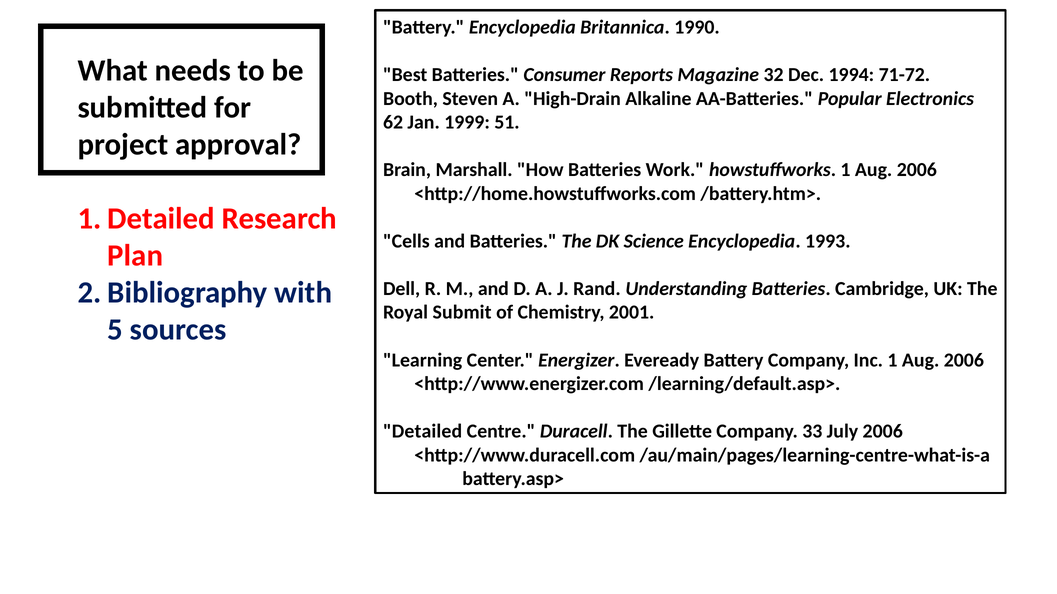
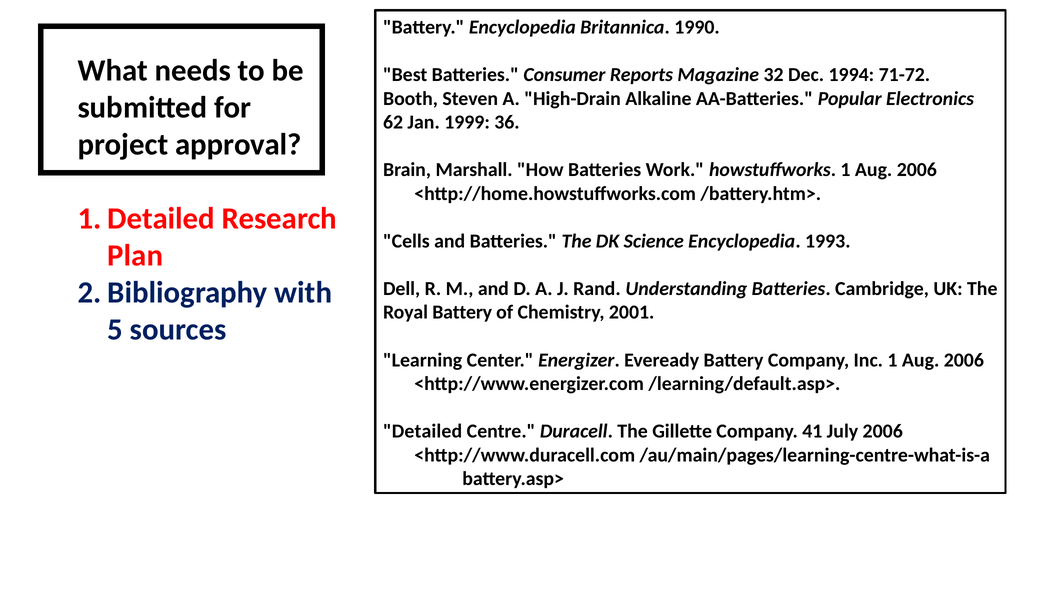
51: 51 -> 36
Royal Submit: Submit -> Battery
33: 33 -> 41
